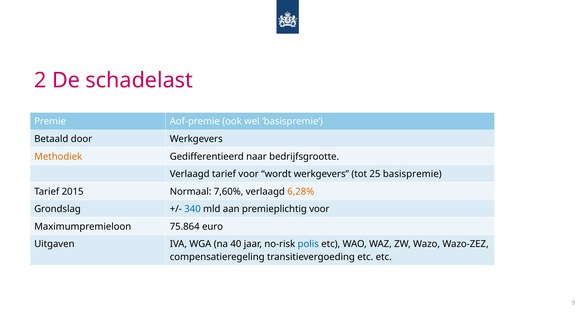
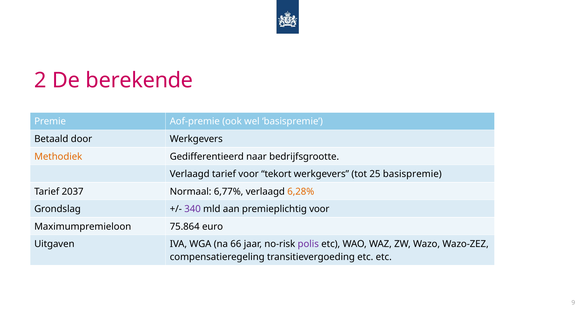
schadelast: schadelast -> berekende
wordt: wordt -> tekort
2015: 2015 -> 2037
7,60%: 7,60% -> 6,77%
340 colour: blue -> purple
40: 40 -> 66
polis colour: blue -> purple
